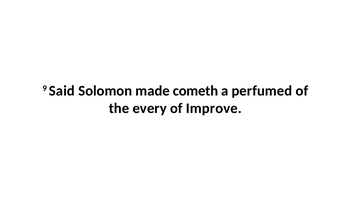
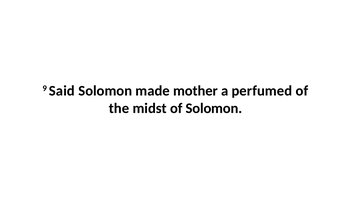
cometh: cometh -> mother
every: every -> midst
of Improve: Improve -> Solomon
